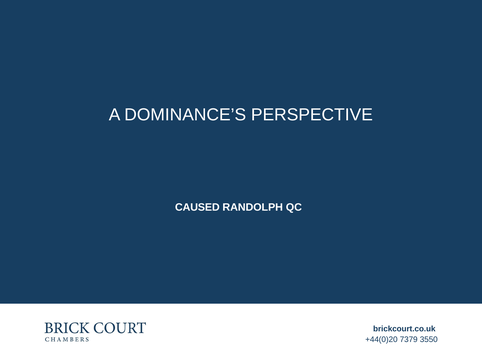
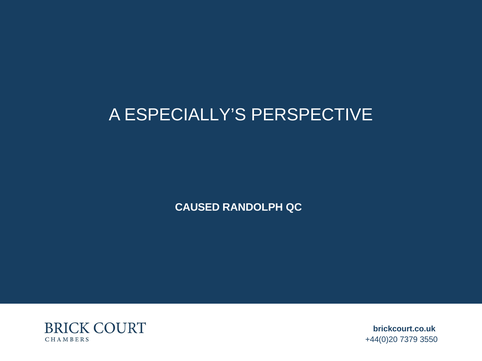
DOMINANCE’S: DOMINANCE’S -> ESPECIALLY’S
